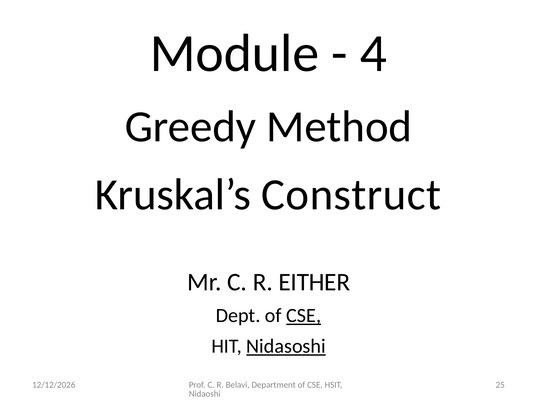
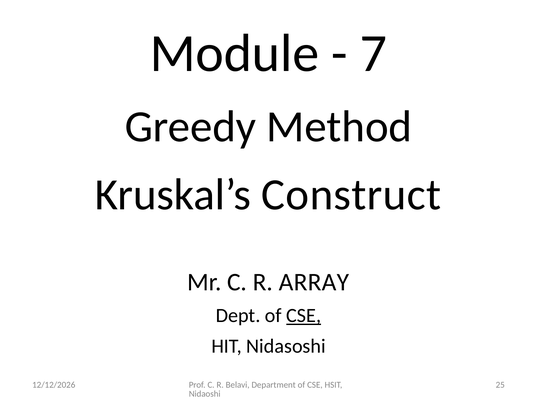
4: 4 -> 7
EITHER: EITHER -> ARRAY
Nidasoshi underline: present -> none
